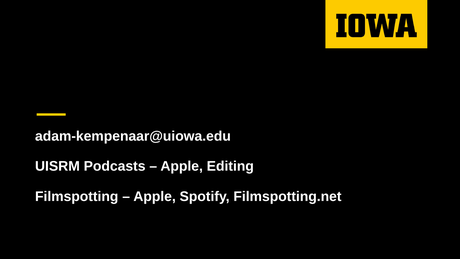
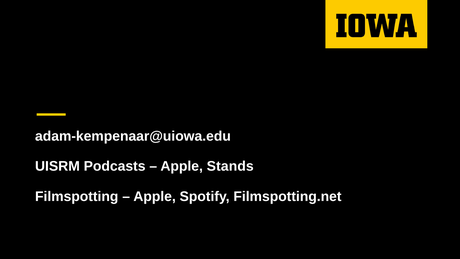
Editing: Editing -> Stands
